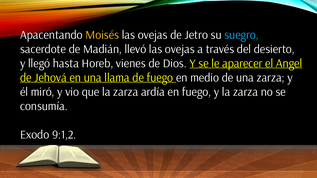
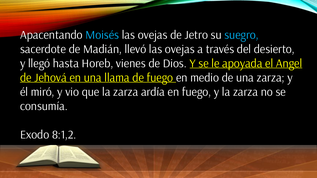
Moisés colour: yellow -> light blue
aparecer: aparecer -> apoyada
9:1,2: 9:1,2 -> 8:1,2
